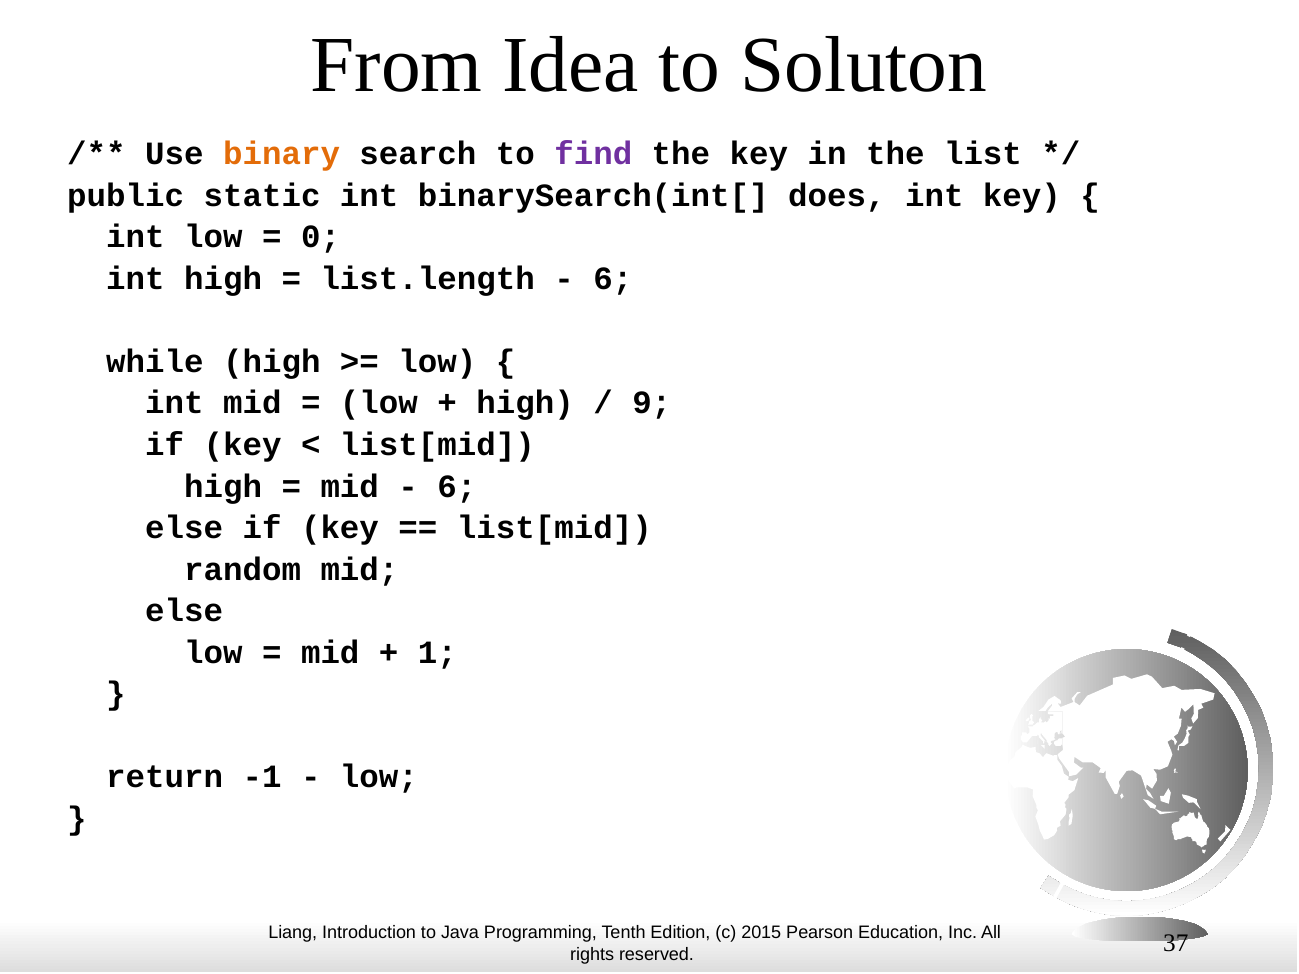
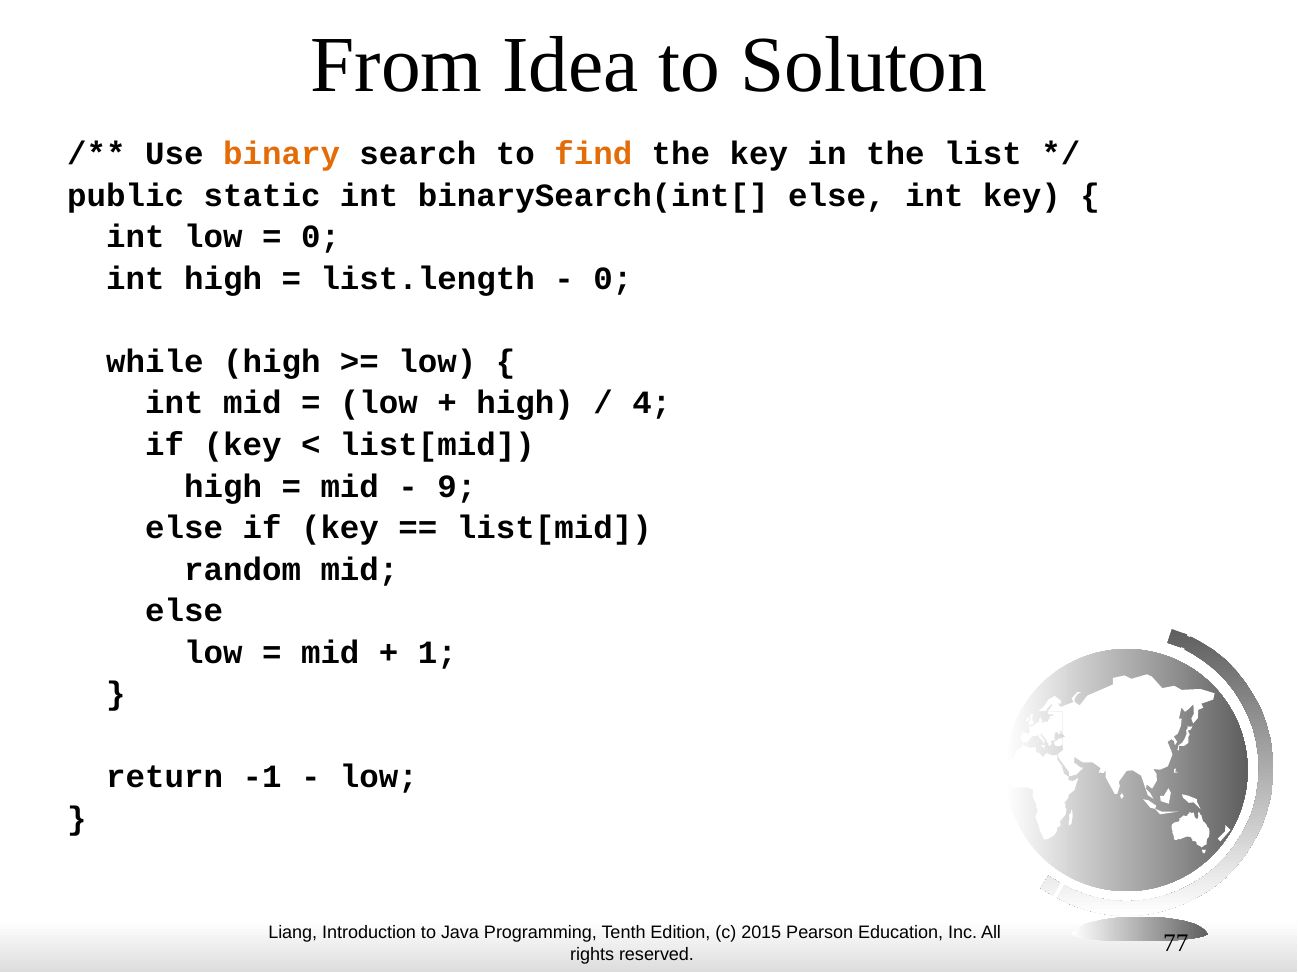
find colour: purple -> orange
binarySearch(int[ does: does -> else
6 at (613, 279): 6 -> 0
9: 9 -> 4
6 at (457, 486): 6 -> 9
37: 37 -> 77
